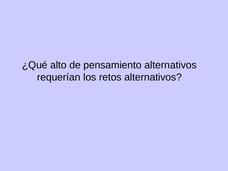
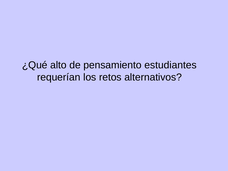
pensamiento alternativos: alternativos -> estudiantes
